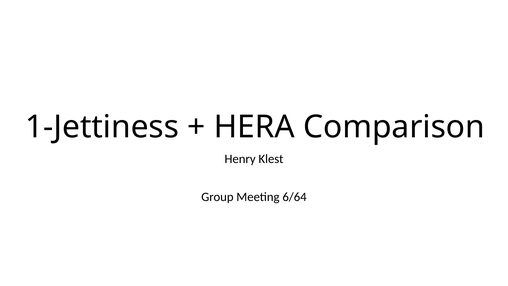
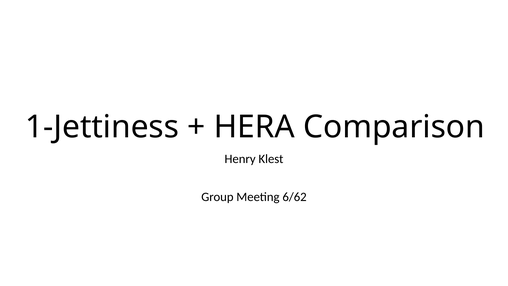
6/64: 6/64 -> 6/62
